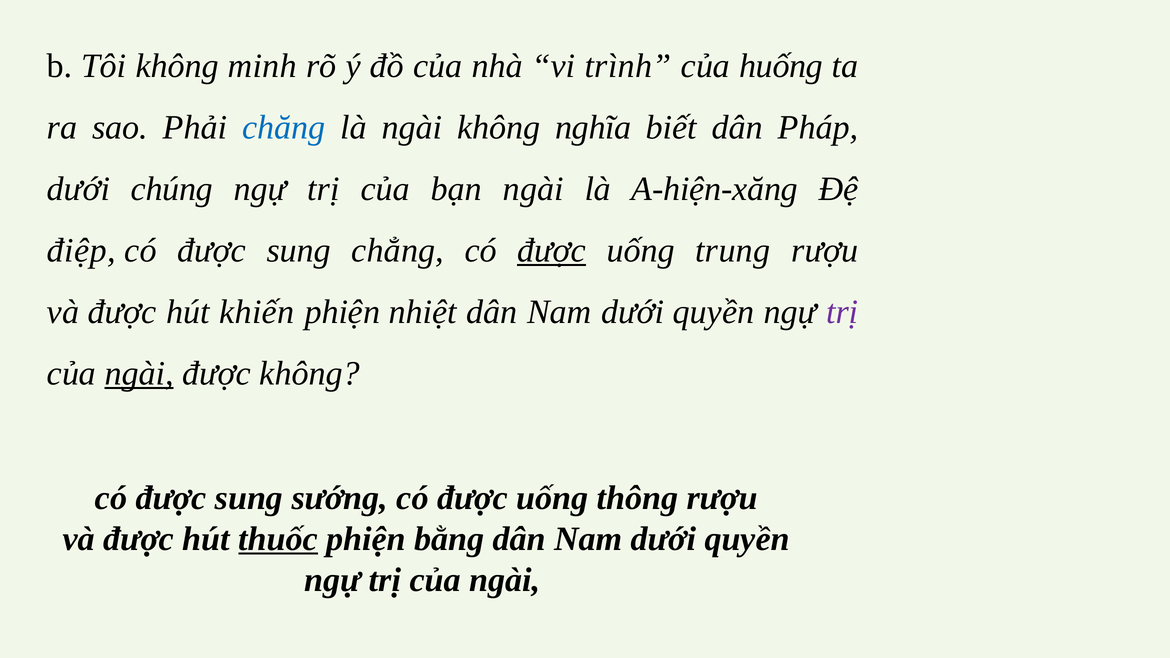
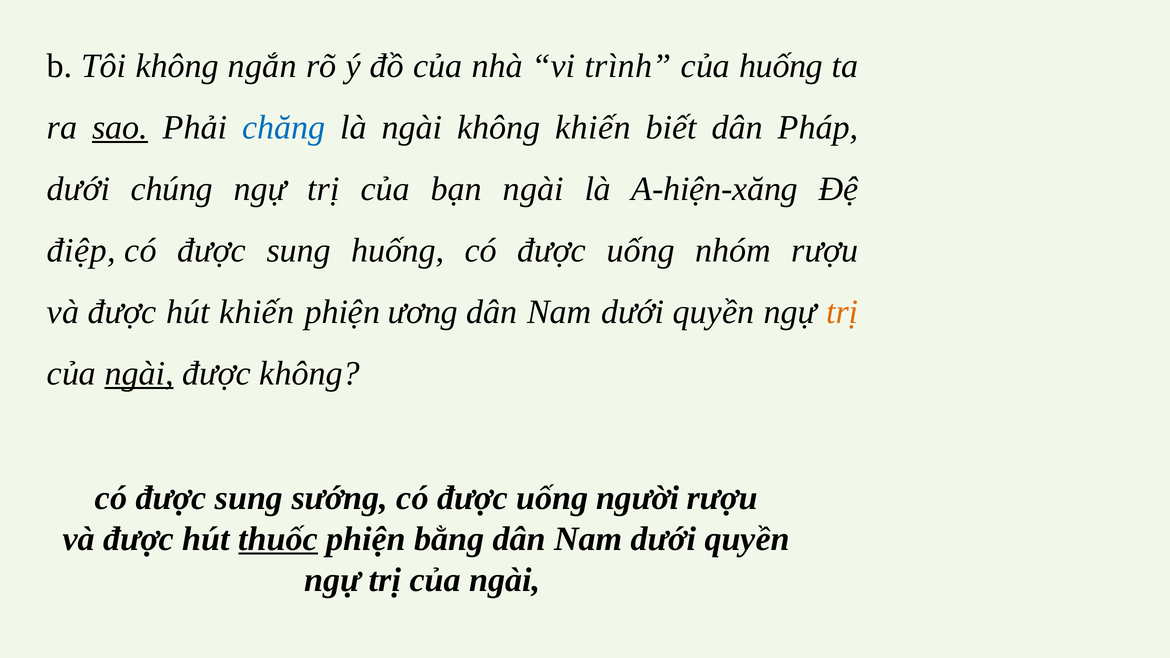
minh: minh -> ngắn
sao underline: none -> present
không nghĩa: nghĩa -> khiến
sung chẳng: chẳng -> huống
được at (552, 250) underline: present -> none
trung: trung -> nhóm
nhiệt: nhiệt -> ương
trị at (842, 312) colour: purple -> orange
thông: thông -> người
